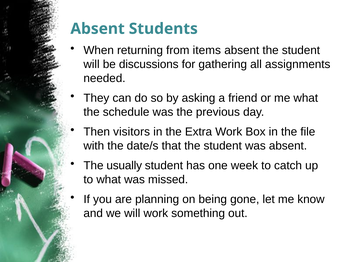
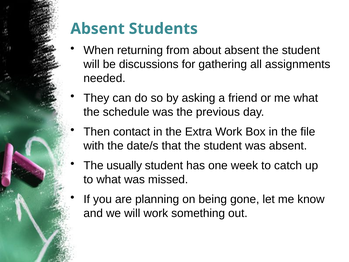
items: items -> about
visitors: visitors -> contact
